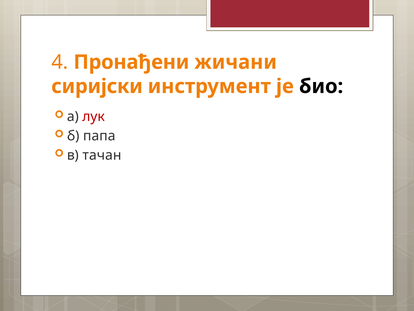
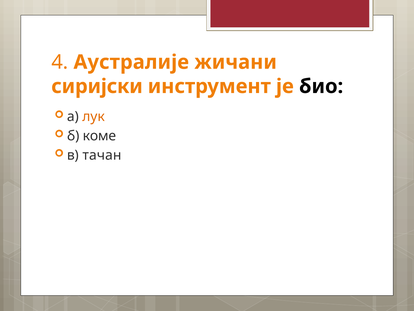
Пронађени: Пронађени -> Аустралије
лук colour: red -> orange
папа: папа -> коме
